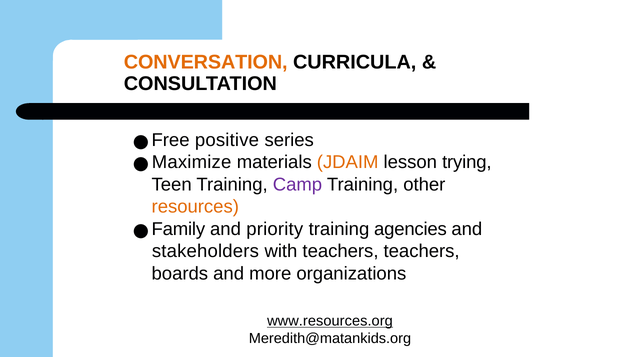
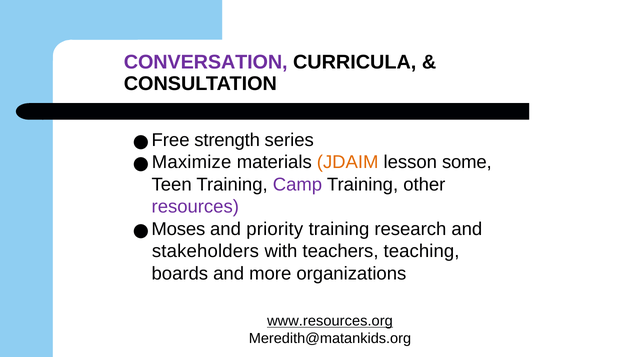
CONVERSATION colour: orange -> purple
positive: positive -> strength
trying: trying -> some
resources colour: orange -> purple
Family: Family -> Moses
agencies: agencies -> research
teachers teachers: teachers -> teaching
